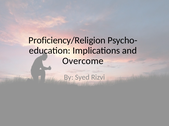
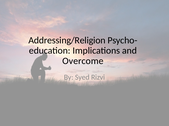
Proficiency/Religion: Proficiency/Religion -> Addressing/Religion
